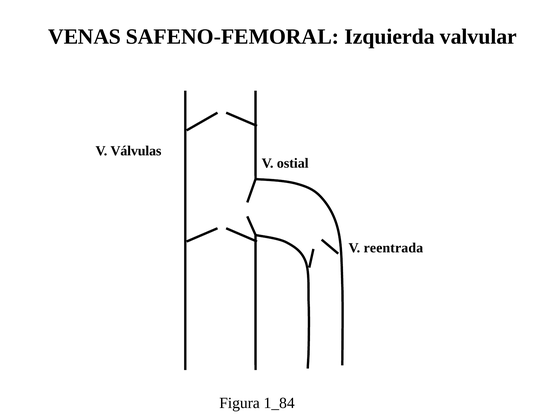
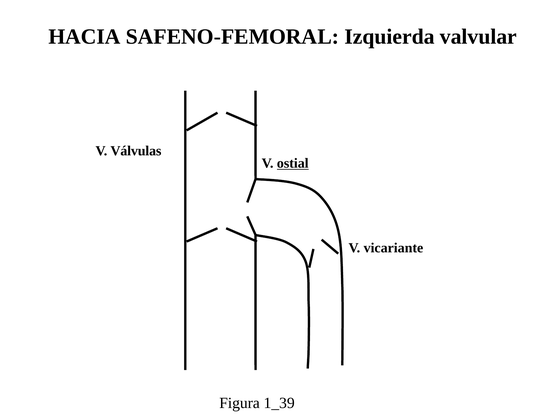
VENAS: VENAS -> HACIA
ostial underline: none -> present
reentrada: reentrada -> vicariante
1_84: 1_84 -> 1_39
